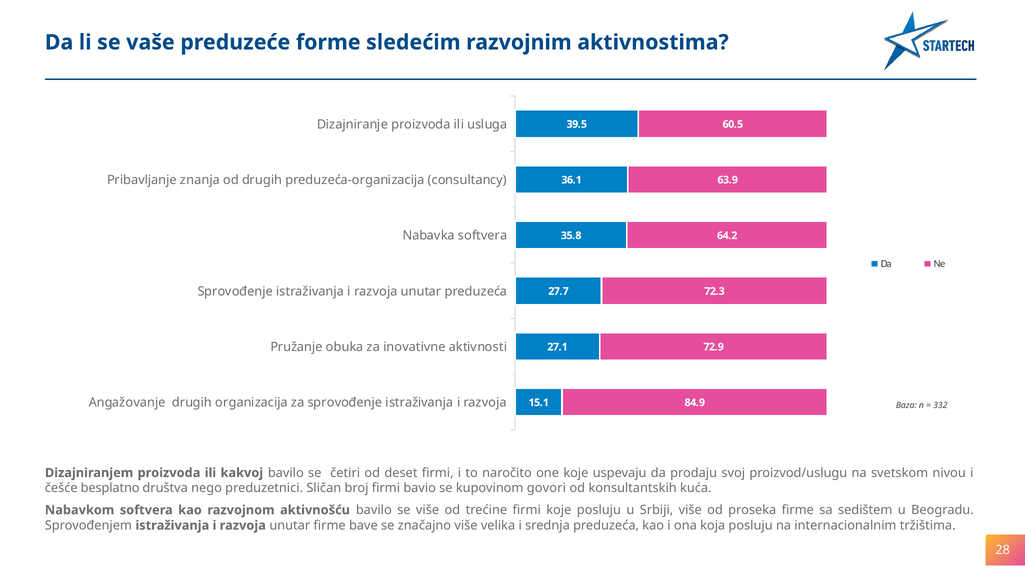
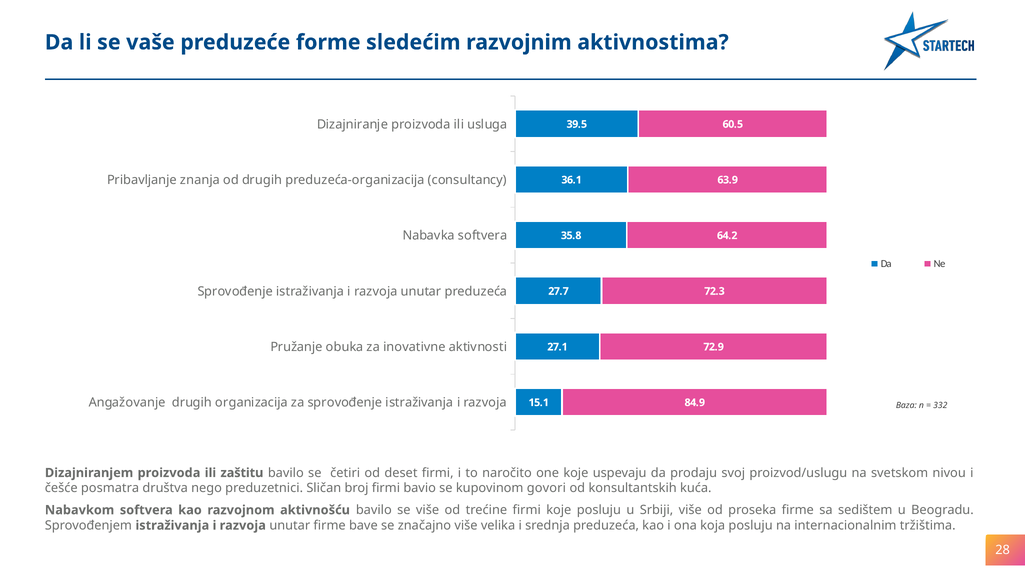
kakvoj: kakvoj -> zaštitu
besplatno: besplatno -> posmatra
